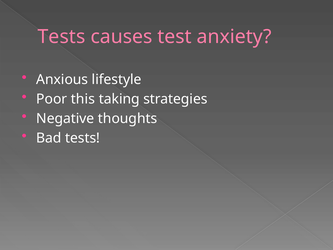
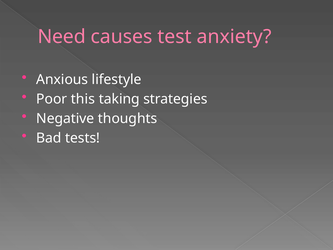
Tests at (62, 37): Tests -> Need
